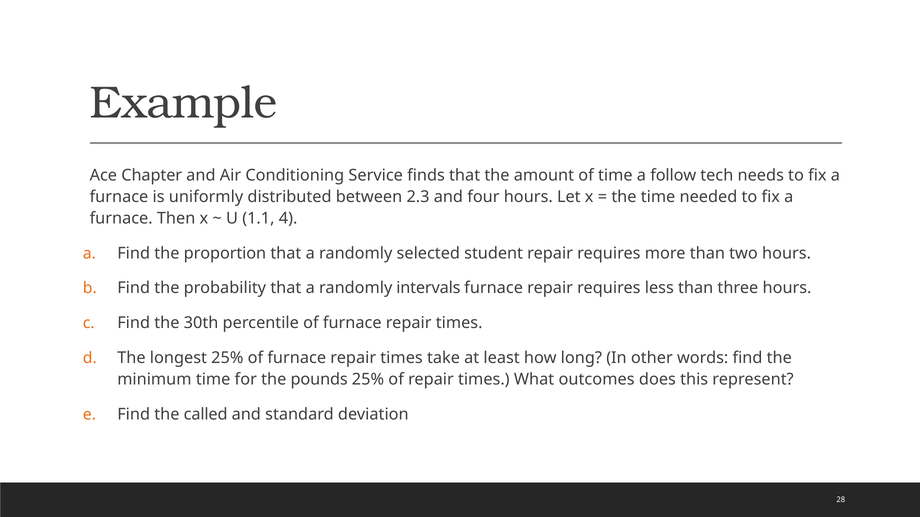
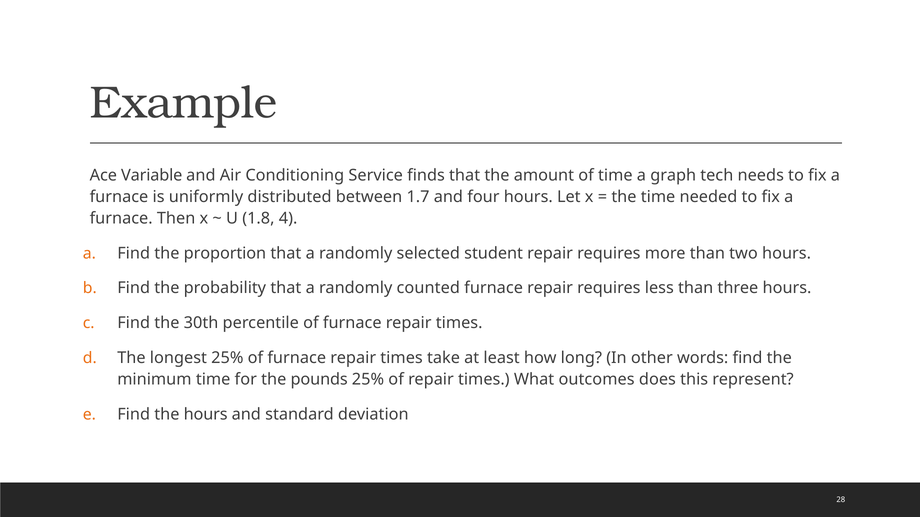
Chapter: Chapter -> Variable
follow: follow -> graph
2.3: 2.3 -> 1.7
1.1: 1.1 -> 1.8
intervals: intervals -> counted
the called: called -> hours
